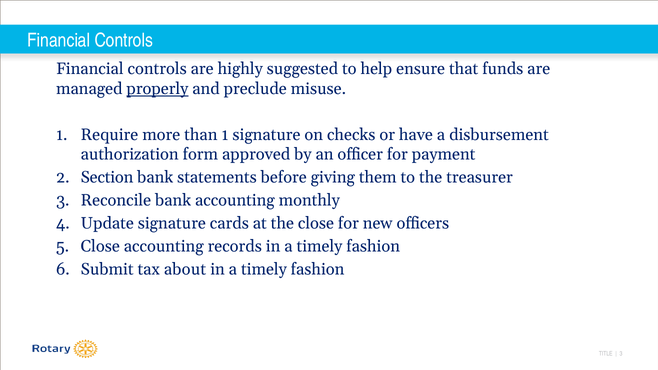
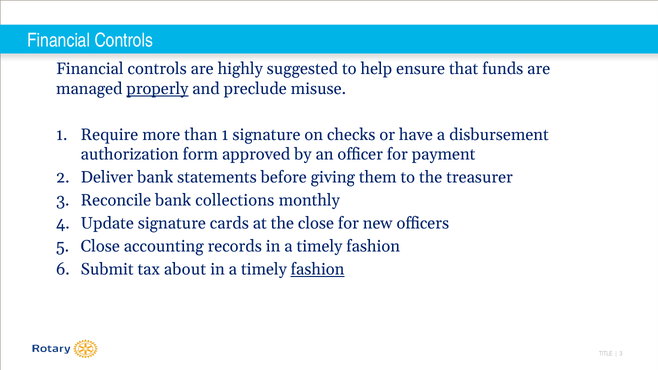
Section: Section -> Deliver
bank accounting: accounting -> collections
fashion at (318, 270) underline: none -> present
